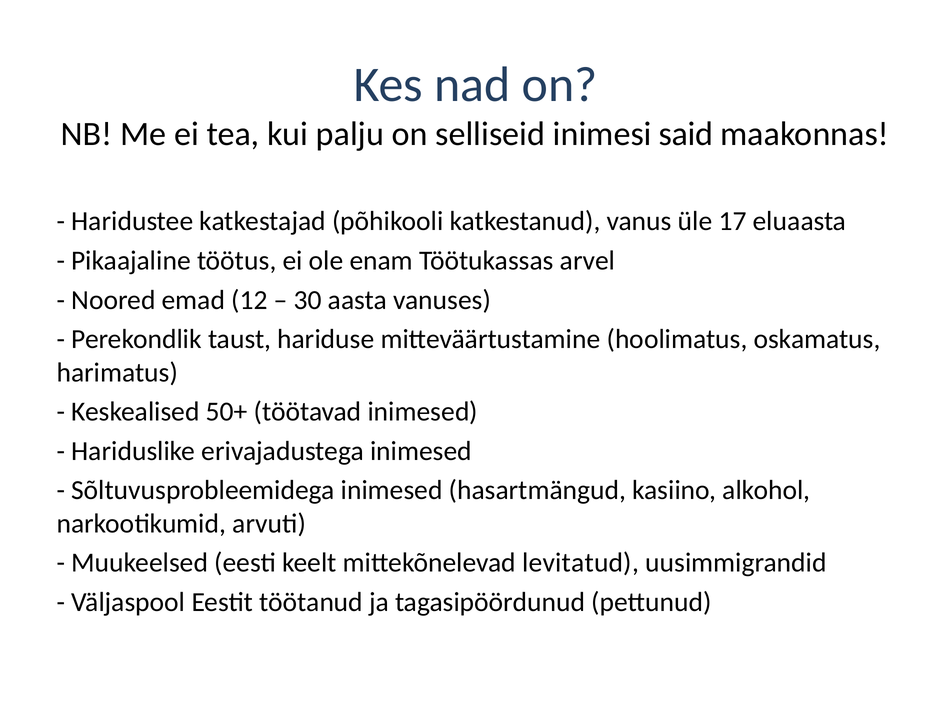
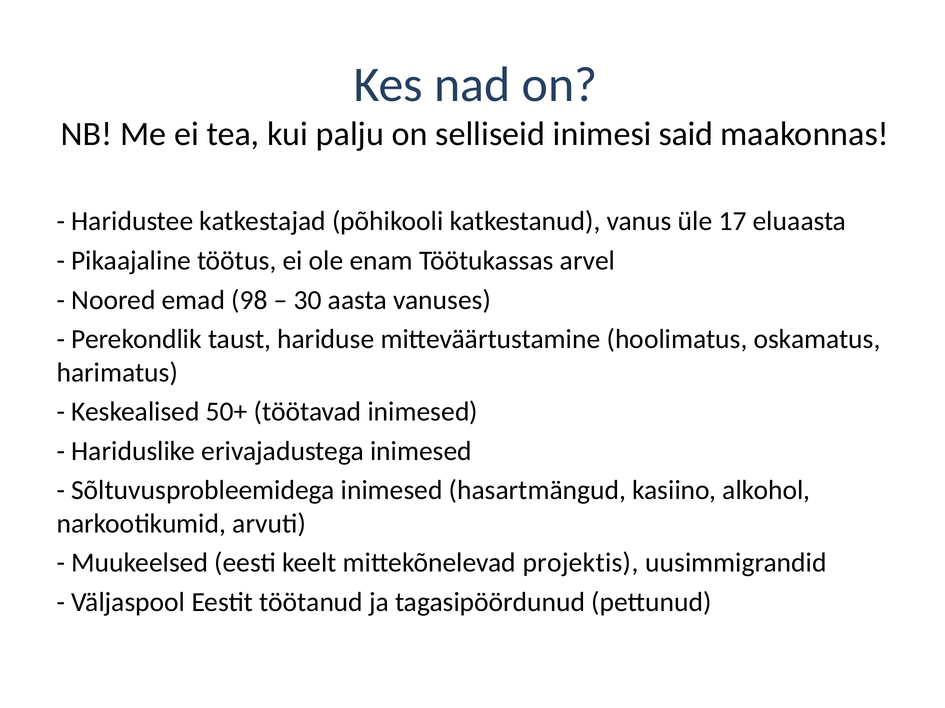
12: 12 -> 98
levitatud: levitatud -> projektis
